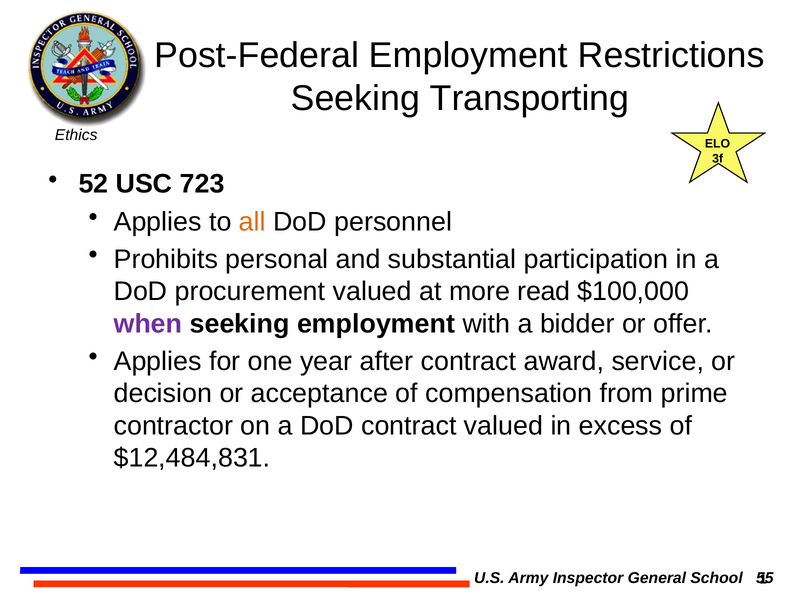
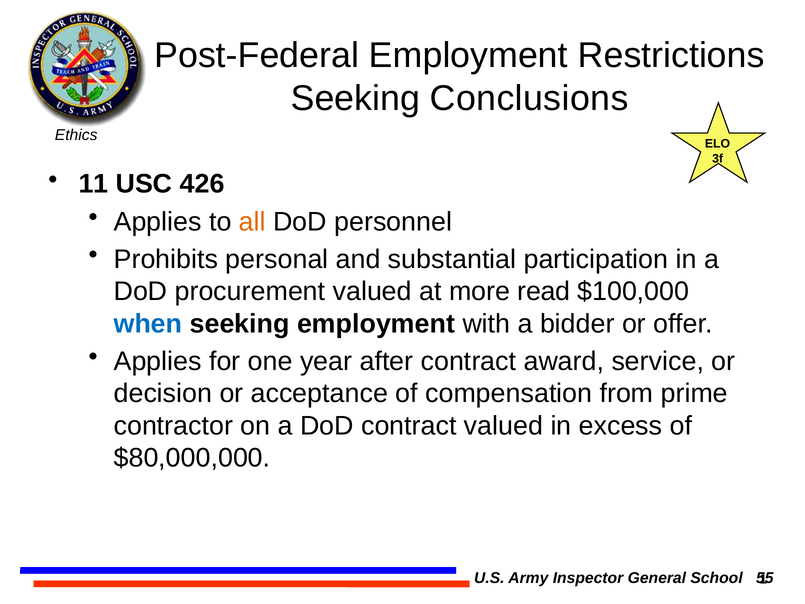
Transporting: Transporting -> Conclusions
52: 52 -> 11
723: 723 -> 426
when colour: purple -> blue
$12,484,831: $12,484,831 -> $80,000,000
